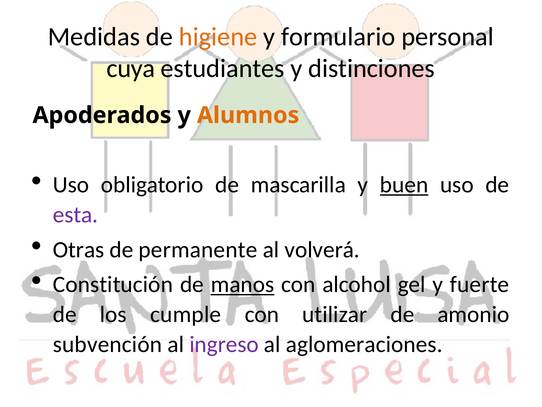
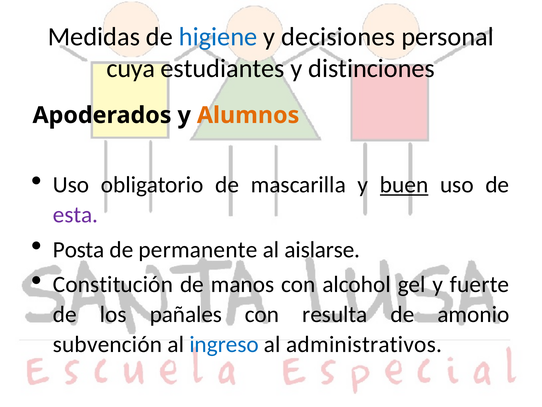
higiene colour: orange -> blue
formulario: formulario -> decisiones
Otras: Otras -> Posta
volverá: volverá -> aislarse
manos underline: present -> none
cumple: cumple -> pañales
utilizar: utilizar -> resulta
ingreso colour: purple -> blue
aglomeraciones: aglomeraciones -> administrativos
